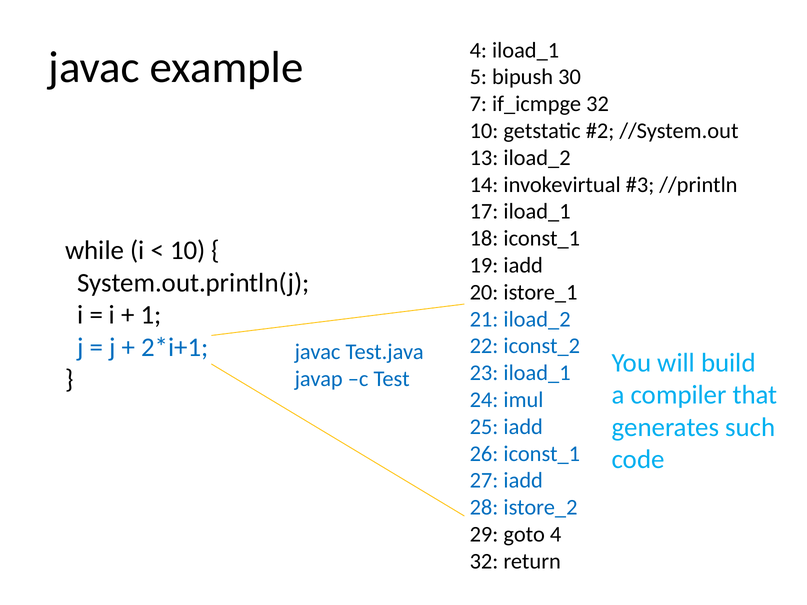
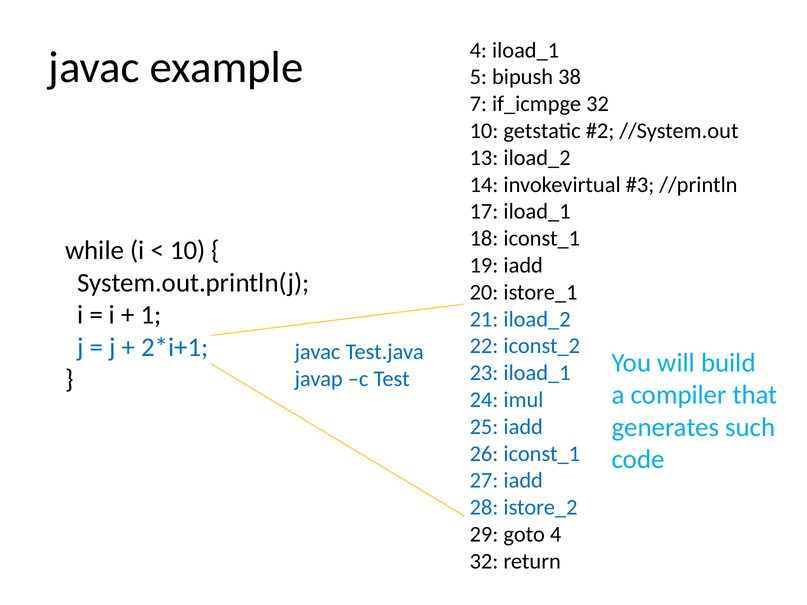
30: 30 -> 38
